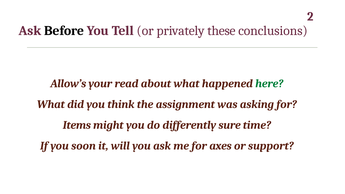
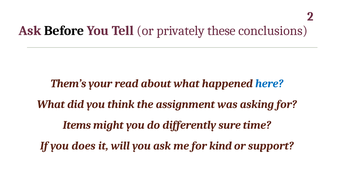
Allow’s: Allow’s -> Them’s
here colour: green -> blue
soon: soon -> does
axes: axes -> kind
